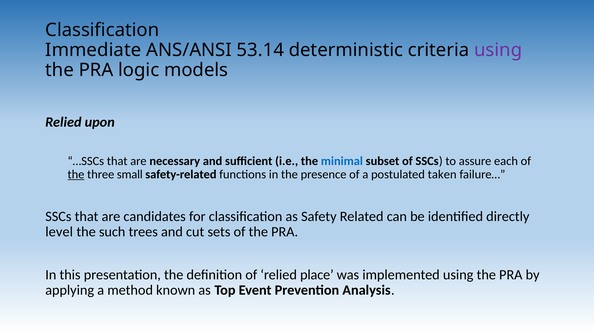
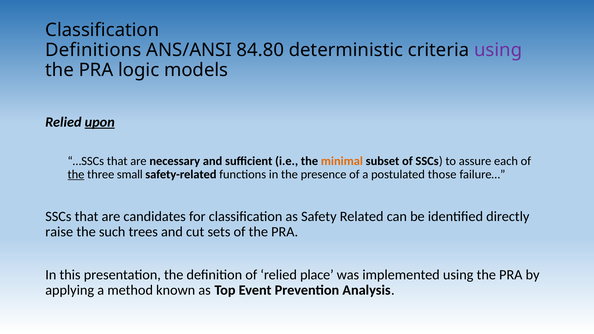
Immediate: Immediate -> Definitions
53.14: 53.14 -> 84.80
upon underline: none -> present
minimal colour: blue -> orange
taken: taken -> those
level: level -> raise
